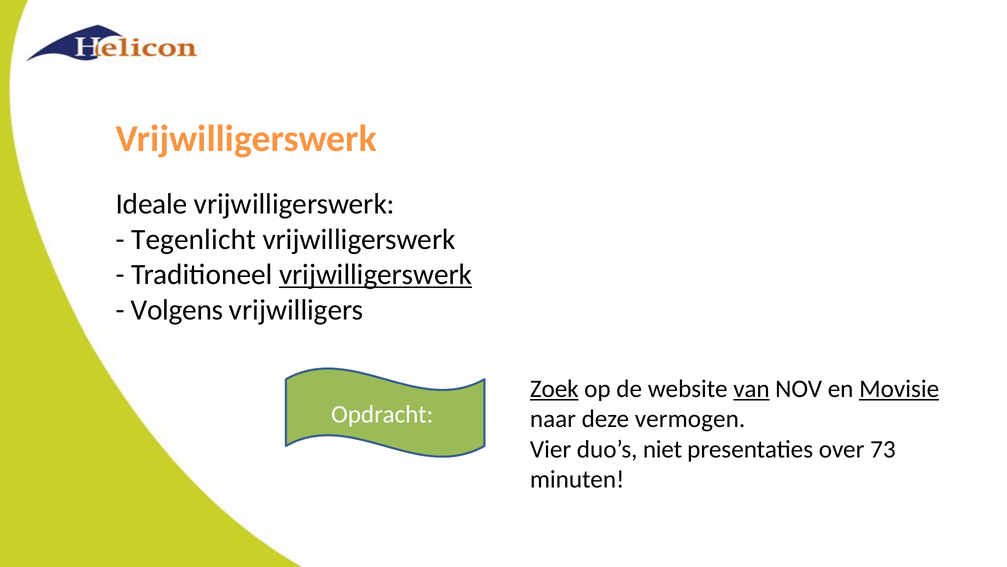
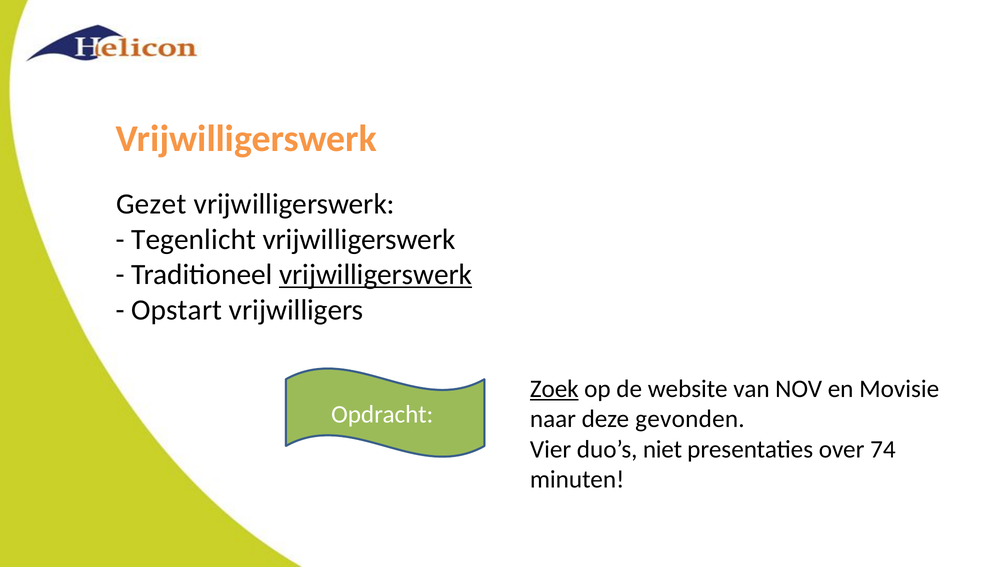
Ideale: Ideale -> Gezet
Volgens: Volgens -> Opstart
van underline: present -> none
Movisie underline: present -> none
vermogen: vermogen -> gevonden
73: 73 -> 74
